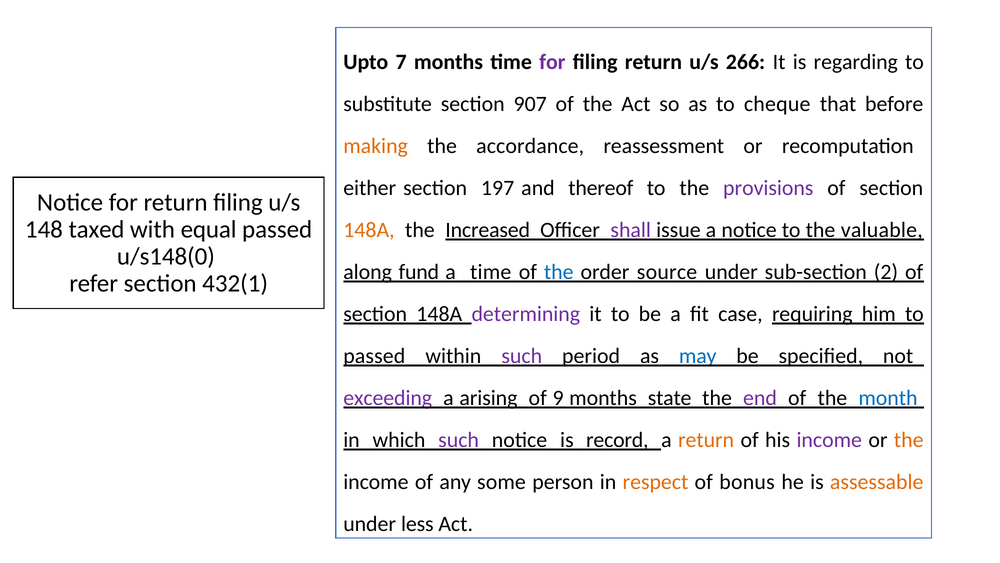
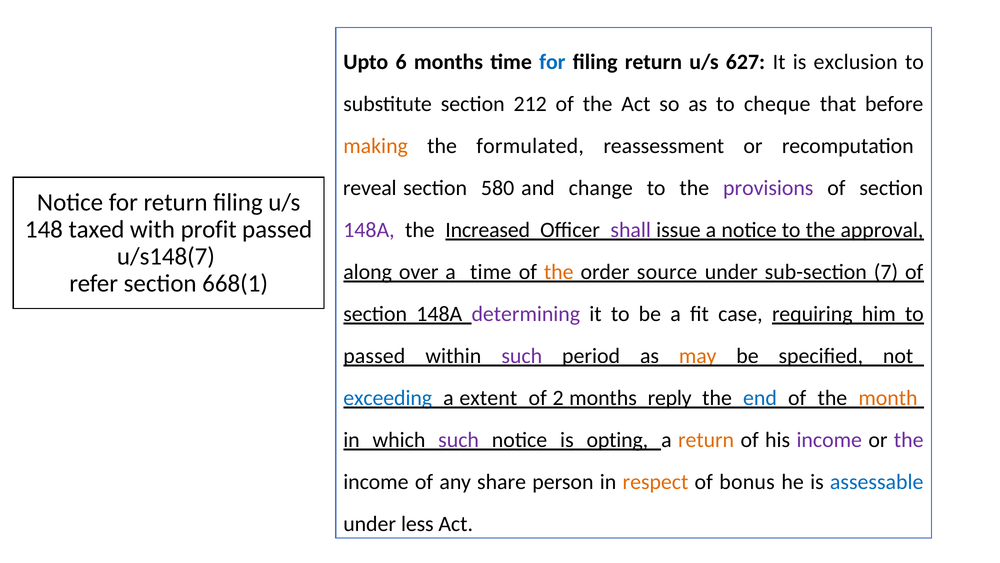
7: 7 -> 6
for at (552, 62) colour: purple -> blue
266: 266 -> 627
regarding: regarding -> exclusion
907: 907 -> 212
accordance: accordance -> formulated
either: either -> reveal
197: 197 -> 580
thereof: thereof -> change
equal: equal -> profit
148A at (369, 230) colour: orange -> purple
valuable: valuable -> approval
u/s148(0: u/s148(0 -> u/s148(7
fund: fund -> over
the at (559, 272) colour: blue -> orange
2: 2 -> 7
432(1: 432(1 -> 668(1
may colour: blue -> orange
exceeding colour: purple -> blue
arising: arising -> extent
9: 9 -> 2
state: state -> reply
end colour: purple -> blue
month colour: blue -> orange
record: record -> opting
the at (909, 440) colour: orange -> purple
some: some -> share
assessable colour: orange -> blue
